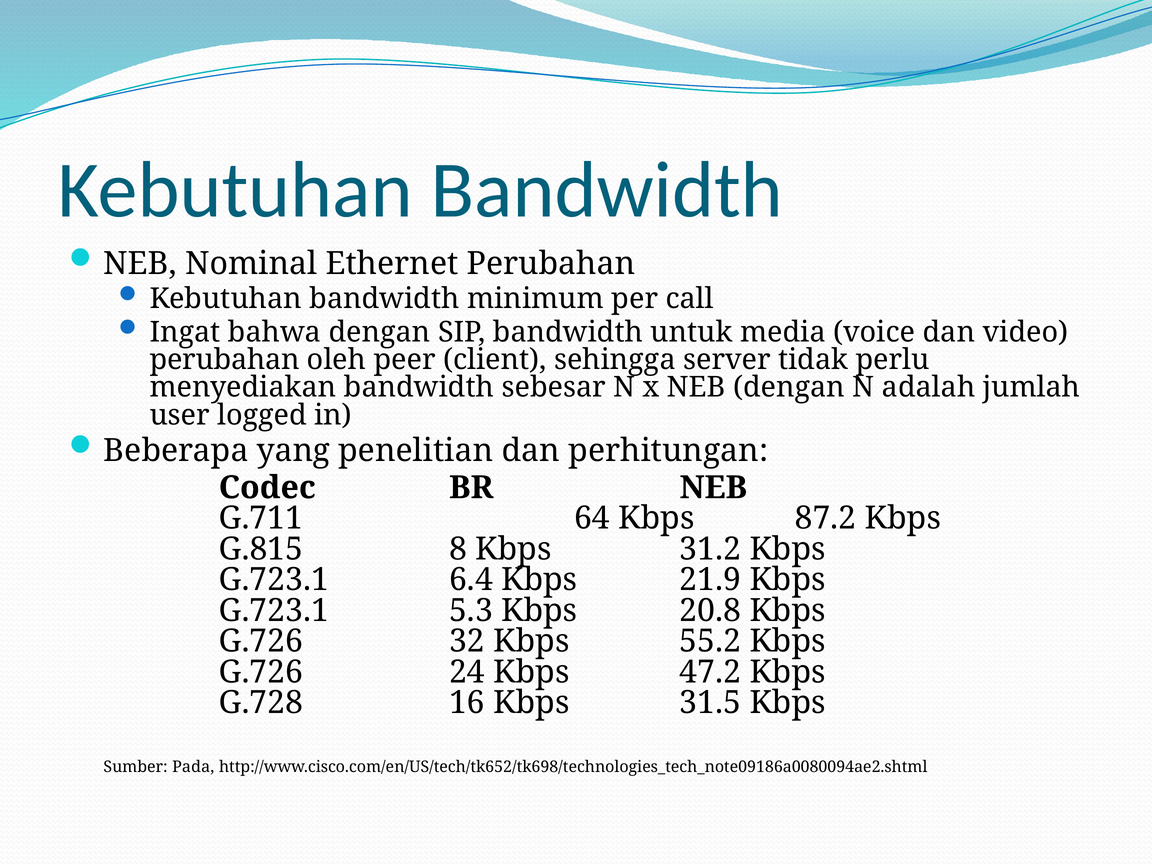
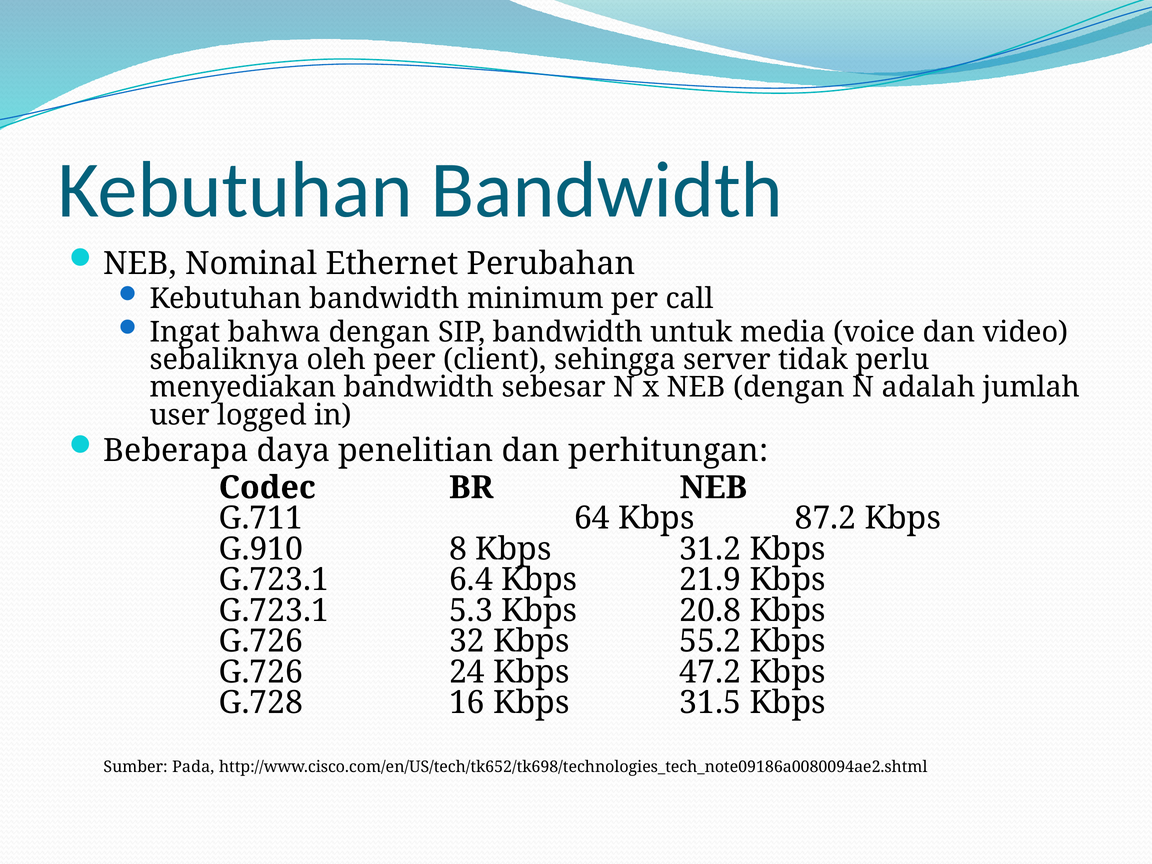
perubahan at (225, 360): perubahan -> sebaliknya
yang: yang -> daya
G.815: G.815 -> G.910
